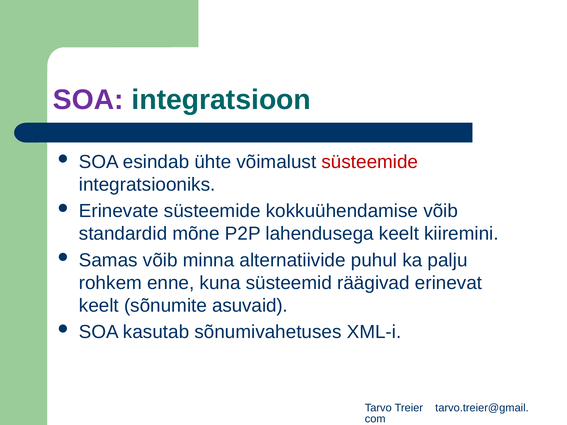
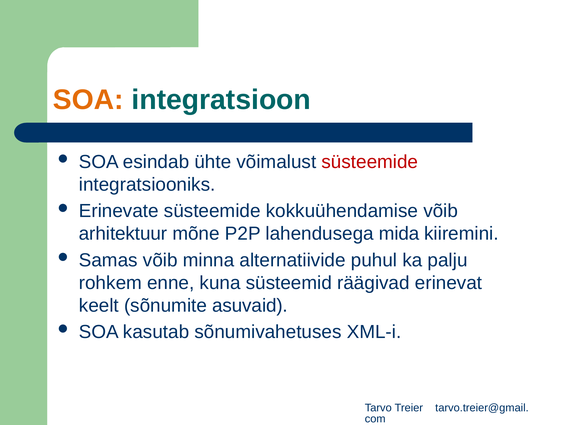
SOA at (88, 100) colour: purple -> orange
standardid: standardid -> arhitektuur
lahendusega keelt: keelt -> mida
